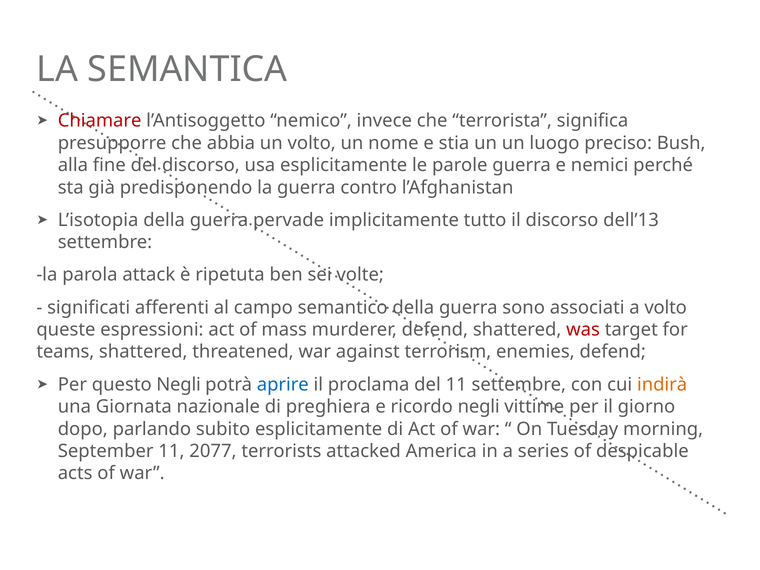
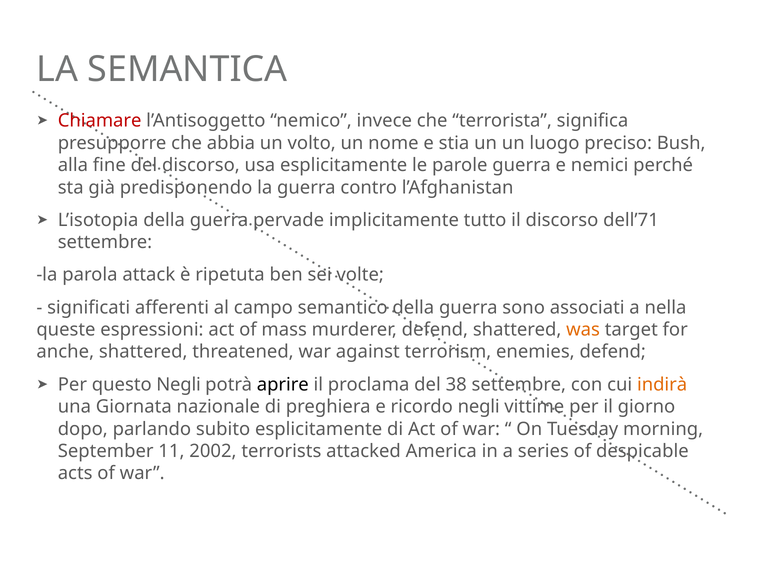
dell’13: dell’13 -> dell’71
a volto: volto -> nella
was colour: red -> orange
teams: teams -> anche
aprire colour: blue -> black
del 11: 11 -> 38
2077: 2077 -> 2002
